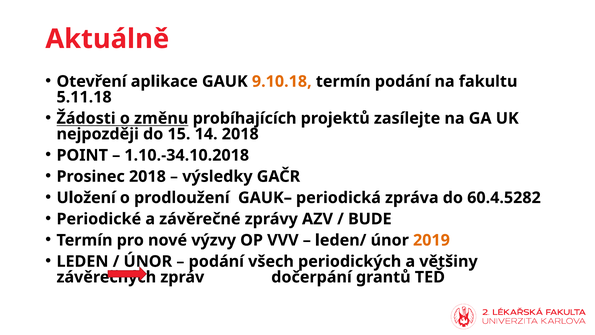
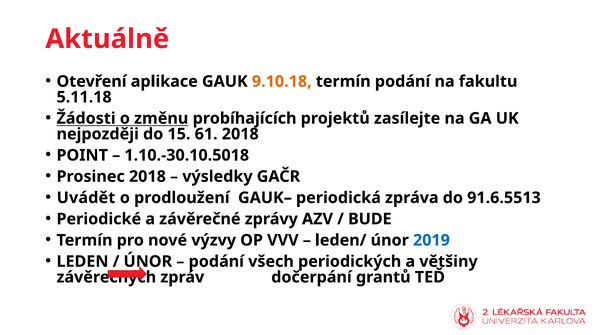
14: 14 -> 61
1.10.-34.10.2018: 1.10.-34.10.2018 -> 1.10.-30.10.5018
Uložení: Uložení -> Uvádět
60.4.5282: 60.4.5282 -> 91.6.5513
2019 colour: orange -> blue
